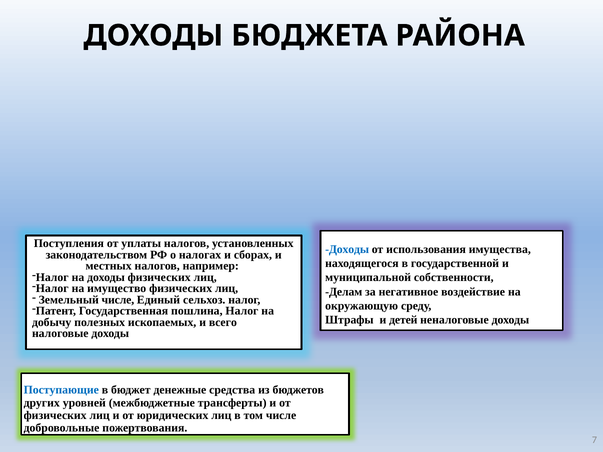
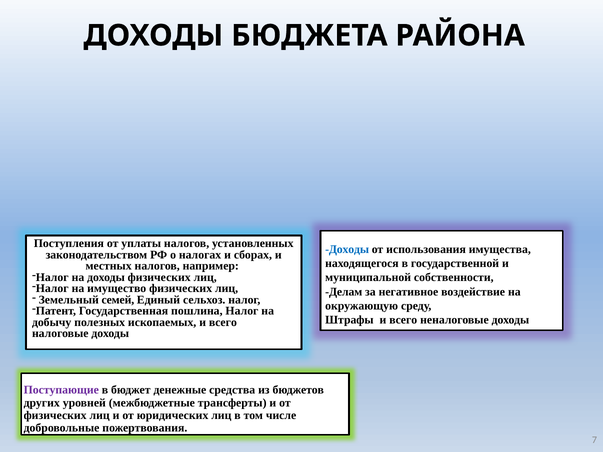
Земельный числе: числе -> семей
Штрафы и детей: детей -> всего
Поступающие colour: blue -> purple
